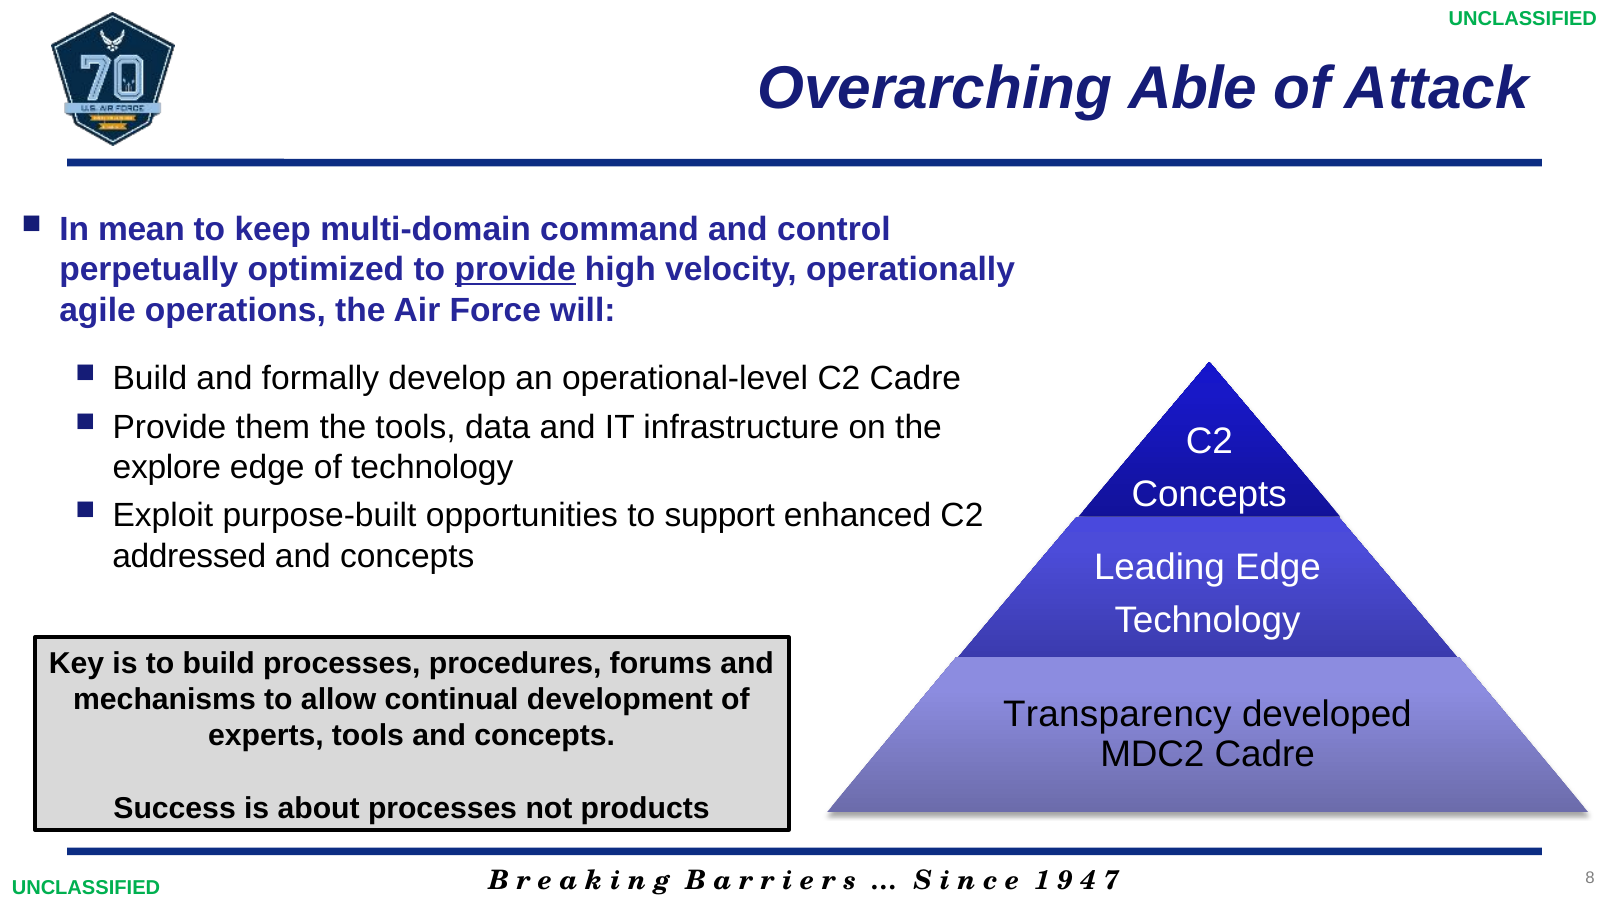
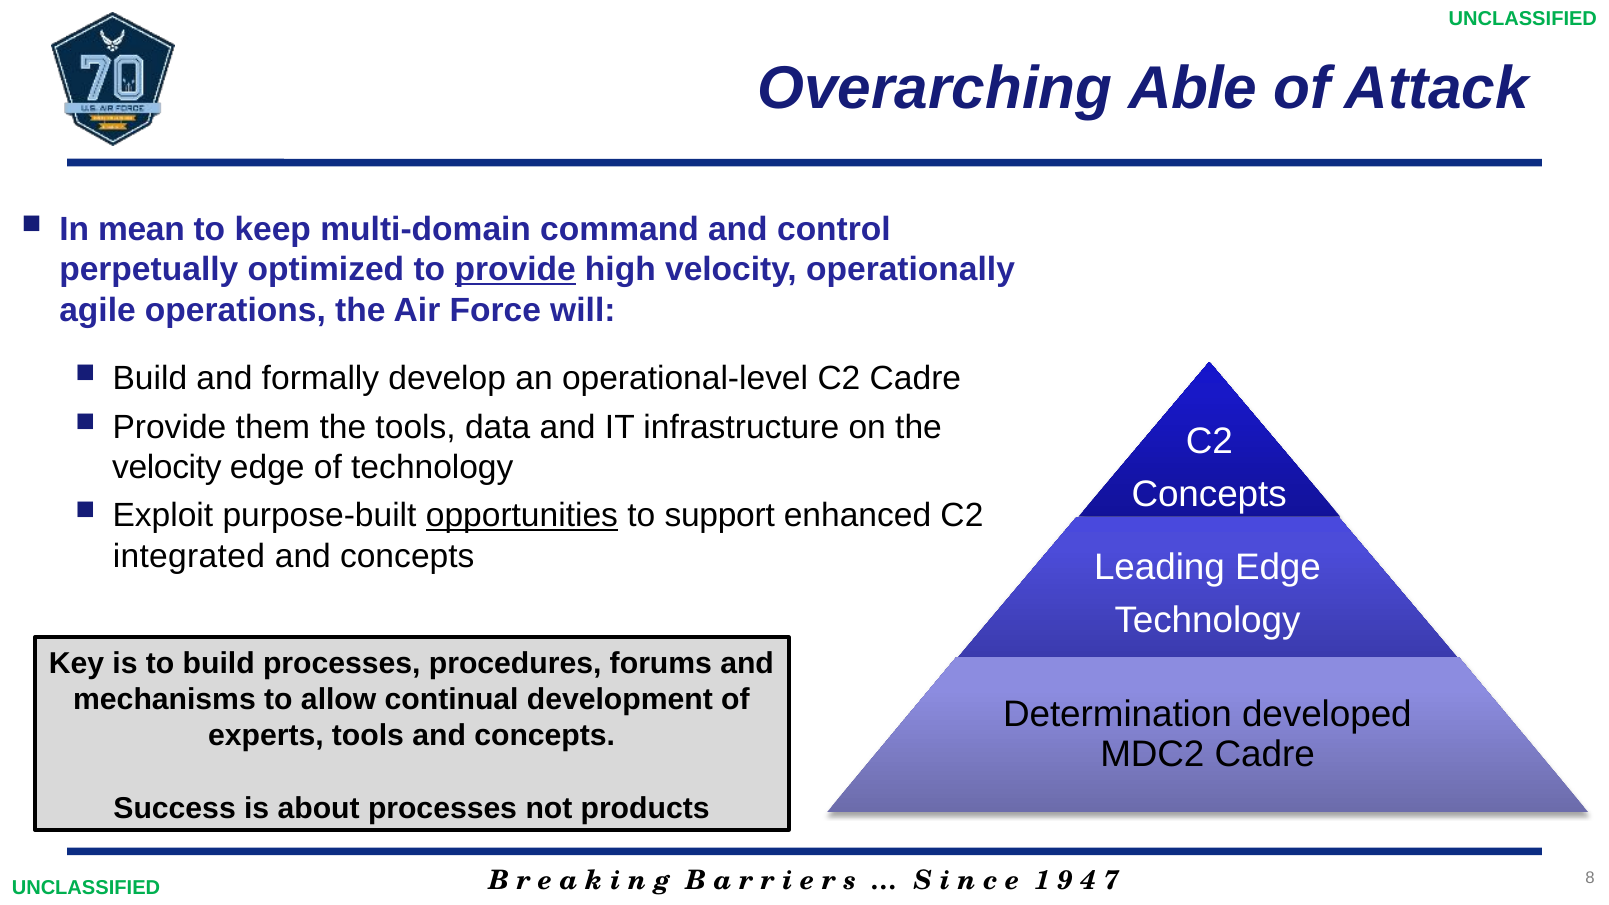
explore at (167, 467): explore -> velocity
opportunities underline: none -> present
addressed: addressed -> integrated
Transparency: Transparency -> Determination
